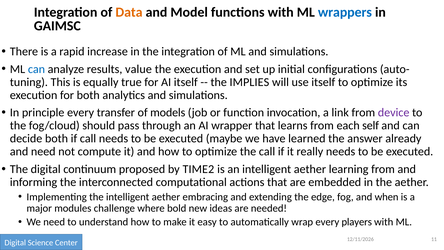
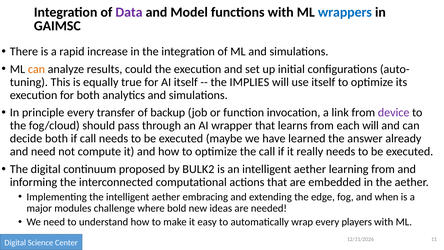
Data colour: orange -> purple
can at (36, 69) colour: blue -> orange
value: value -> could
models: models -> backup
each self: self -> will
TIME2: TIME2 -> BULK2
